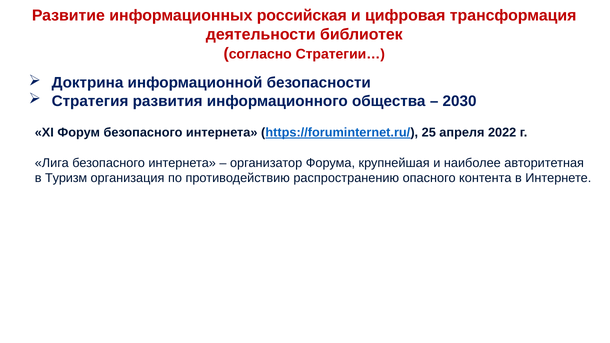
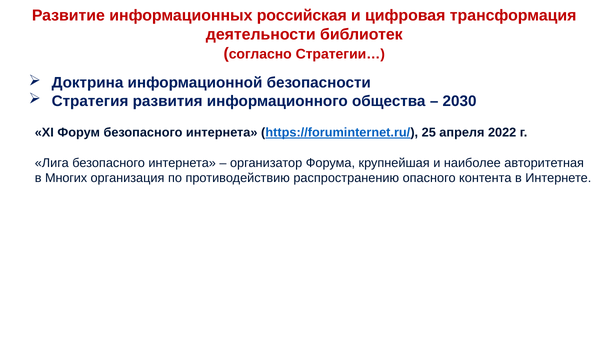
Туризм: Туризм -> Многих
